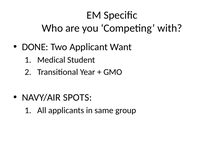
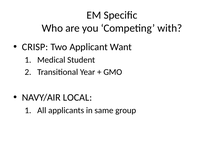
DONE: DONE -> CRISP
SPOTS: SPOTS -> LOCAL
